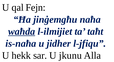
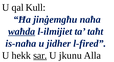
Fejn: Fejn -> Kull
l-jfiqu: l-jfiqu -> l-fired
sar underline: none -> present
